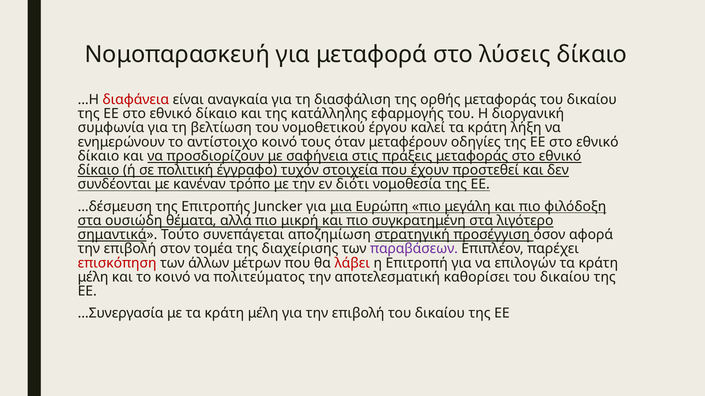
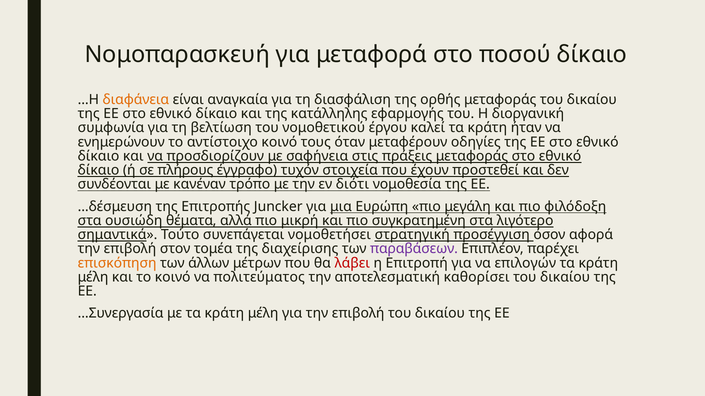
λύσεις: λύσεις -> ποσού
διαφάνεια colour: red -> orange
λήξη: λήξη -> ήταν
πολιτική: πολιτική -> πλήρους
αποζημίωση: αποζημίωση -> νομοθετήσει
επισκόπηση colour: red -> orange
